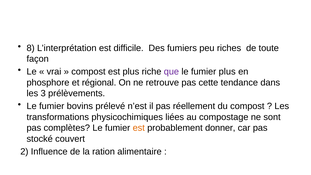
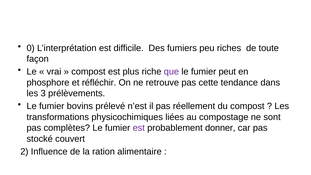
8: 8 -> 0
fumier plus: plus -> peut
régional: régional -> réfléchir
est at (139, 128) colour: orange -> purple
